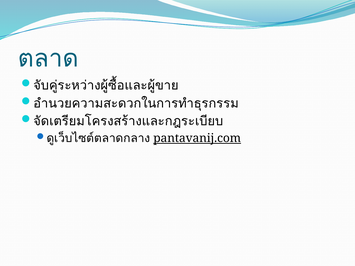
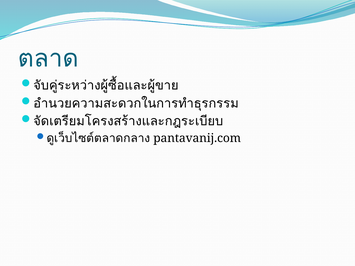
pantavanij.com underline: present -> none
